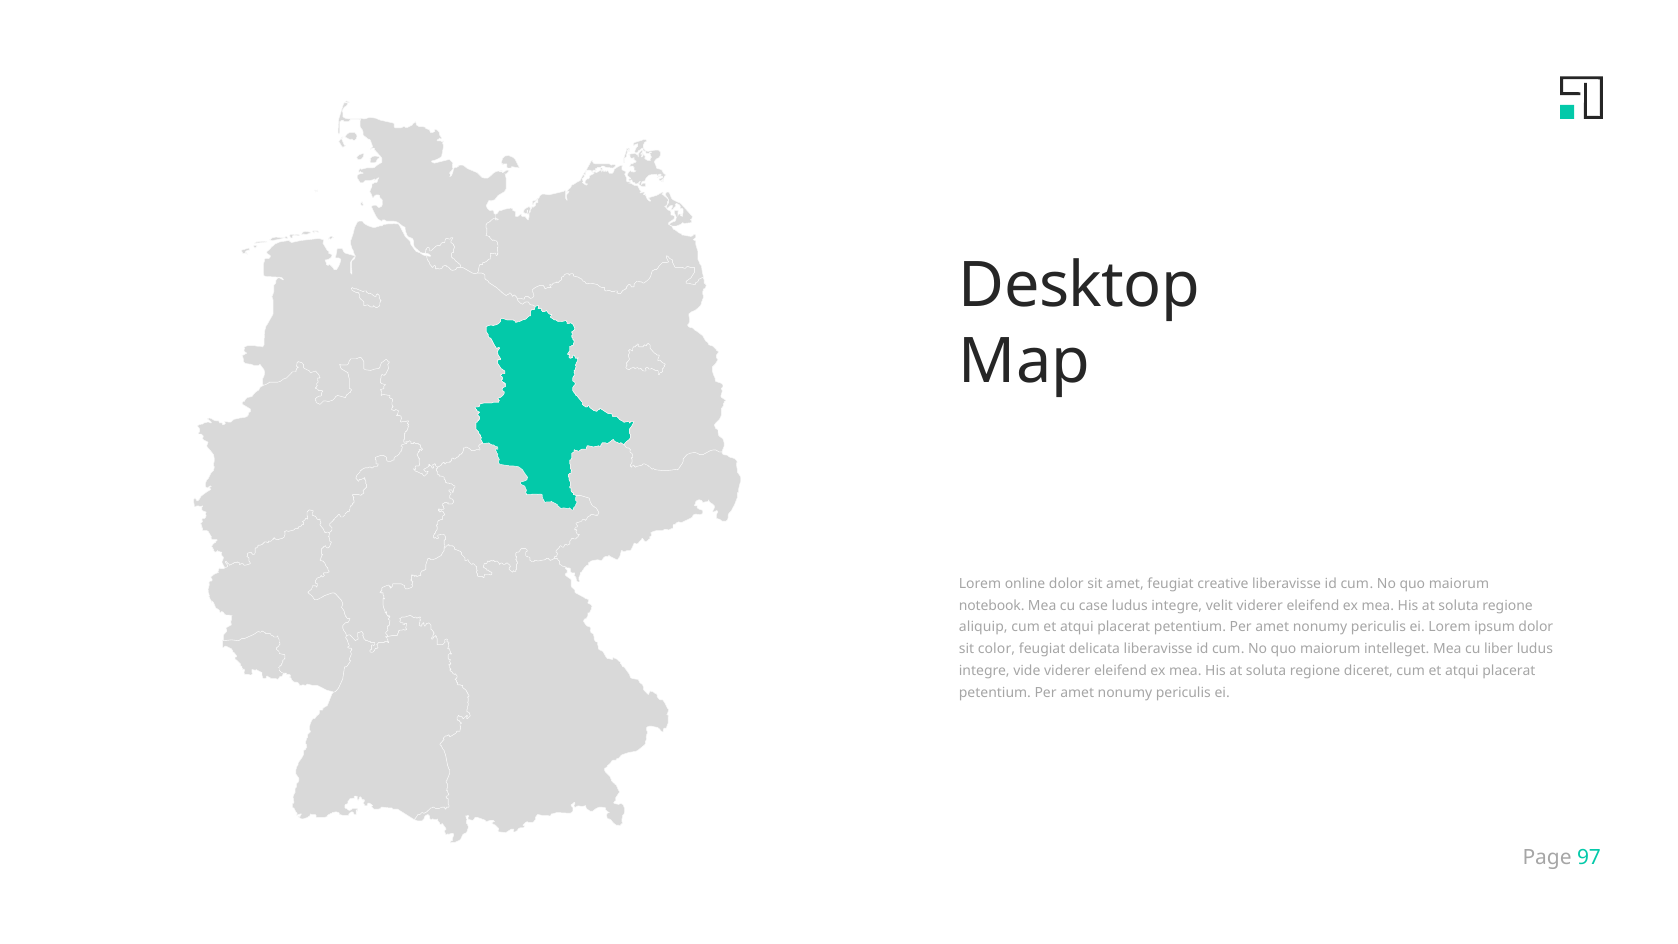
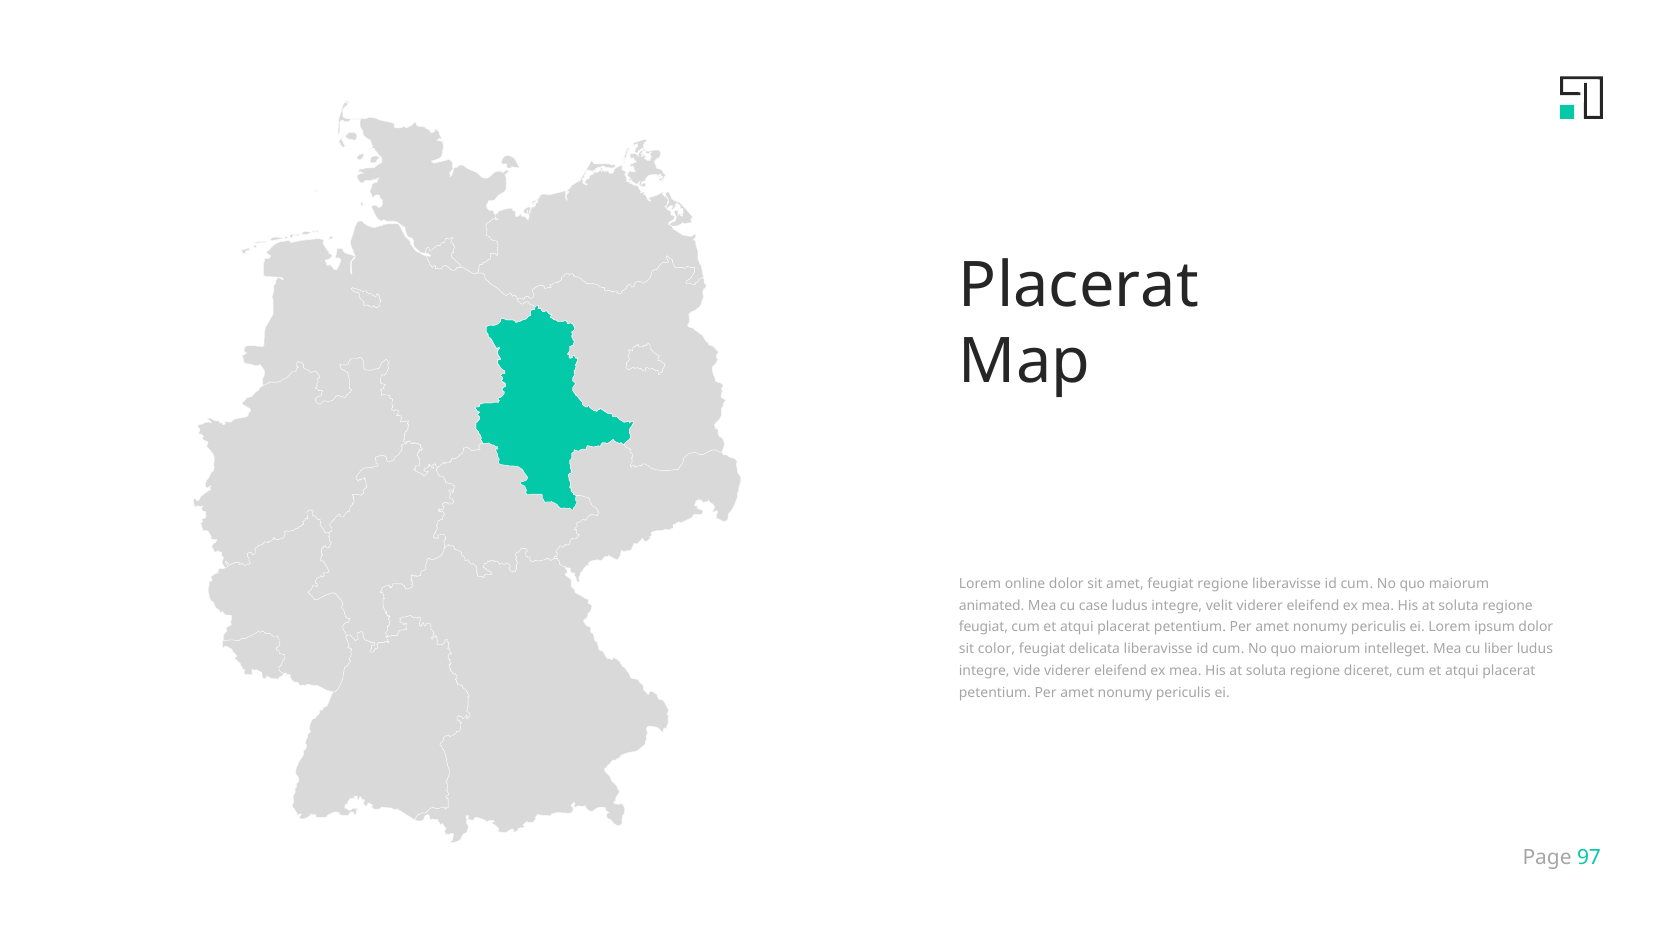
Desktop at (1079, 286): Desktop -> Placerat
feugiat creative: creative -> regione
notebook: notebook -> animated
aliquip at (983, 627): aliquip -> feugiat
